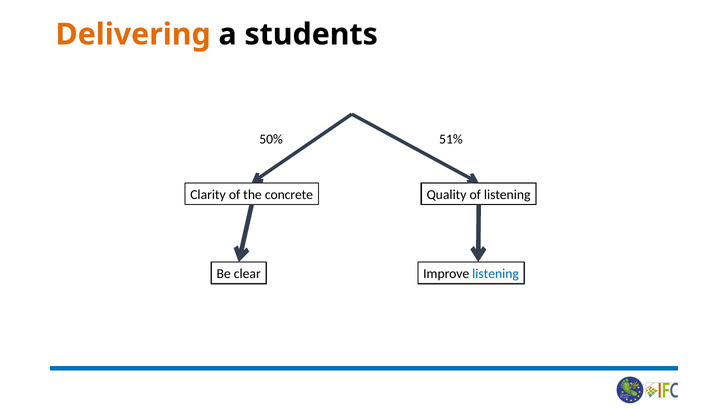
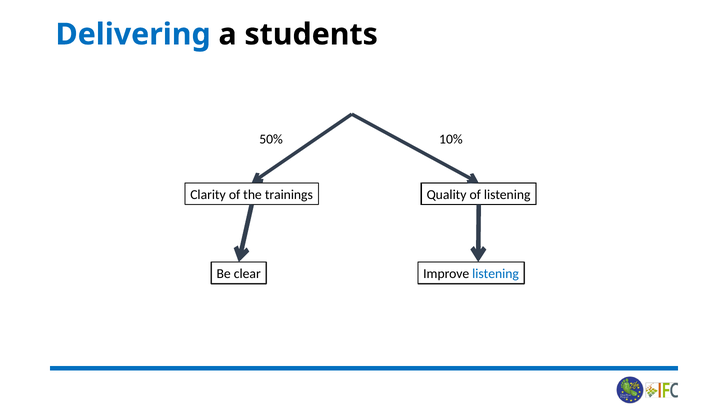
Delivering colour: orange -> blue
51%: 51% -> 10%
concrete: concrete -> trainings
